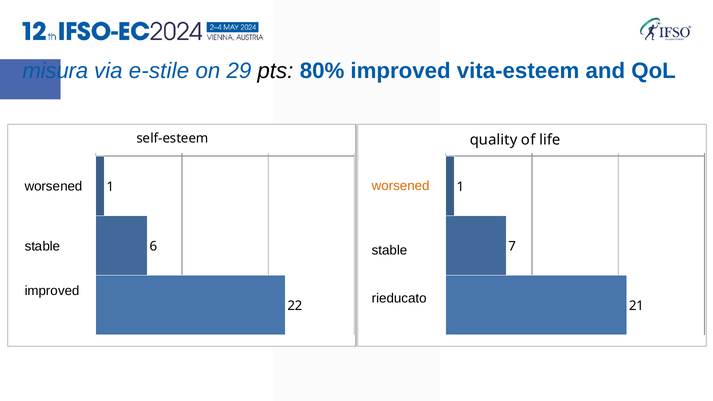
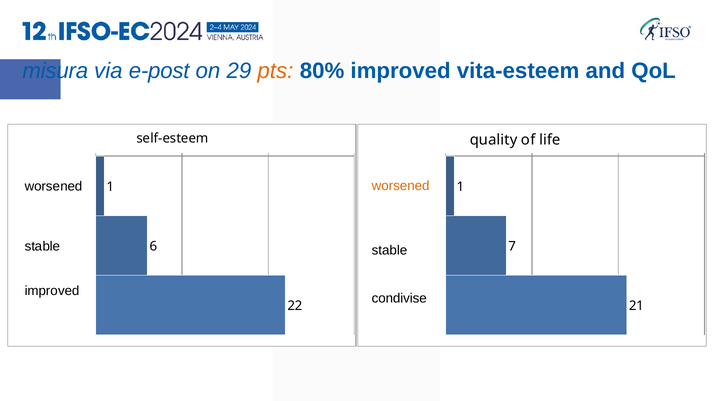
e-stile: e-stile -> e-post
pts colour: black -> orange
rieducato: rieducato -> condivise
